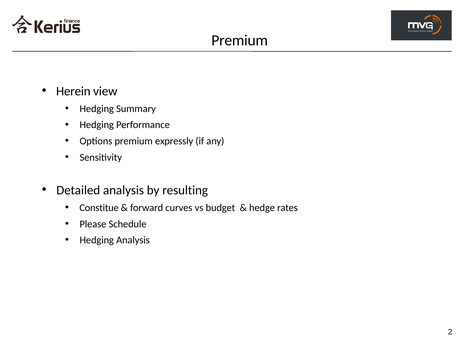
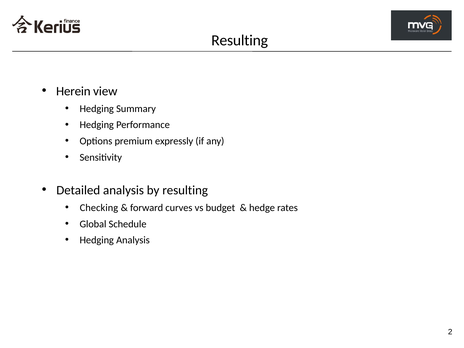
Premium at (240, 40): Premium -> Resulting
Constitue: Constitue -> Checking
Please: Please -> Global
